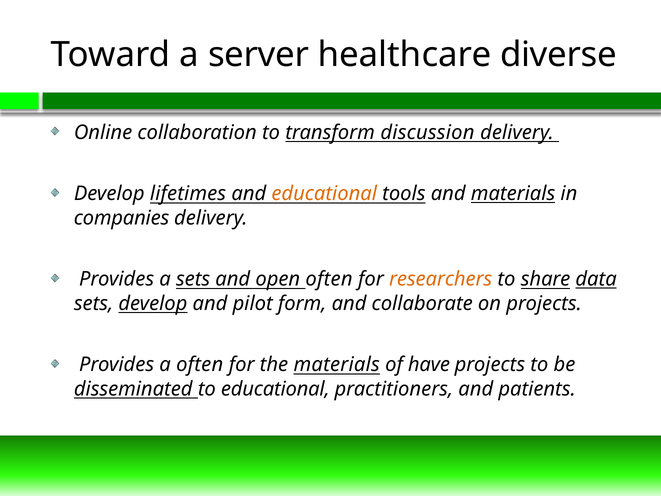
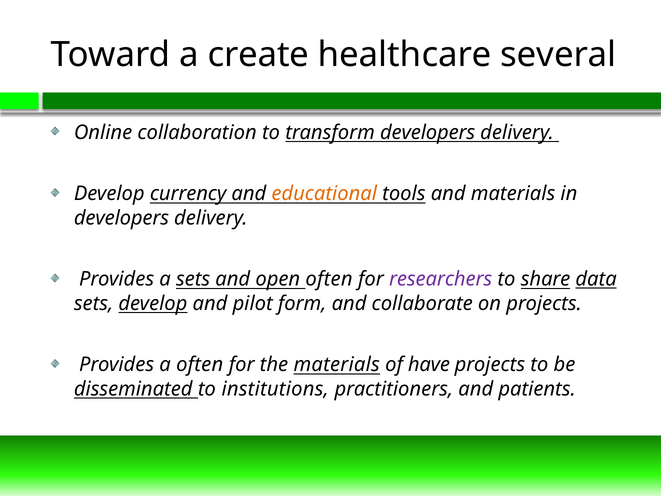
server: server -> create
diverse: diverse -> several
transform discussion: discussion -> developers
lifetimes: lifetimes -> currency
materials at (513, 194) underline: present -> none
companies at (122, 218): companies -> developers
researchers colour: orange -> purple
to educational: educational -> institutions
